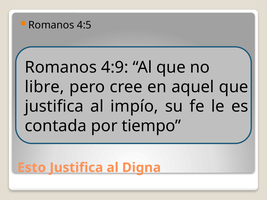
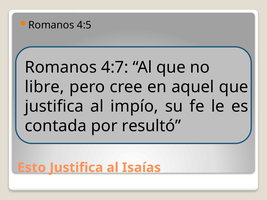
4:9: 4:9 -> 4:7
tiempo: tiempo -> resultó
Digna: Digna -> Isaías
